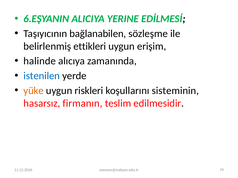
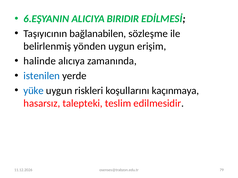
YERINE: YERINE -> BIRIDIR
ettikleri: ettikleri -> yönden
yüke colour: orange -> blue
sisteminin: sisteminin -> kaçınmaya
firmanın: firmanın -> talepteki
